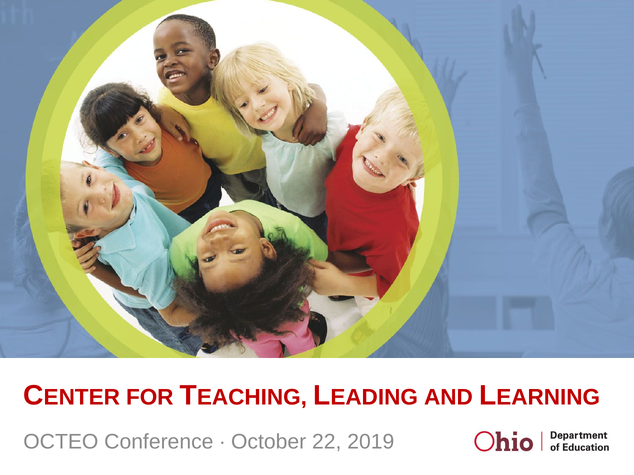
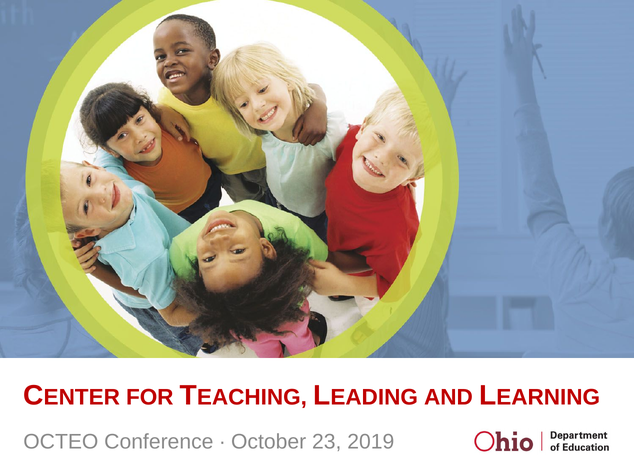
22: 22 -> 23
